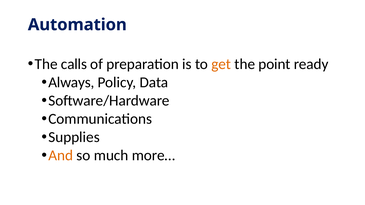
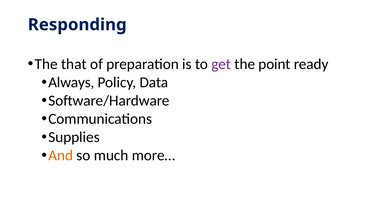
Automation: Automation -> Responding
calls: calls -> that
get colour: orange -> purple
